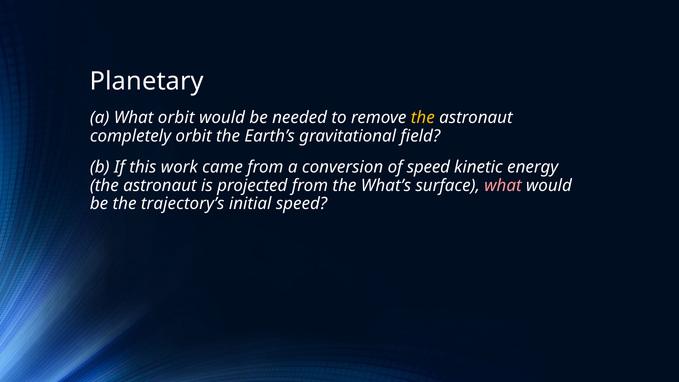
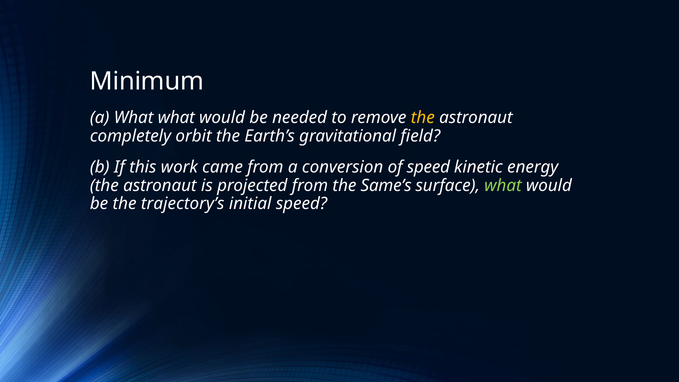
Planetary: Planetary -> Minimum
What orbit: orbit -> what
What’s: What’s -> Same’s
what at (503, 185) colour: pink -> light green
